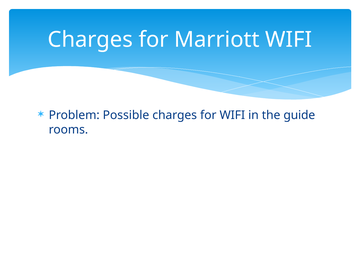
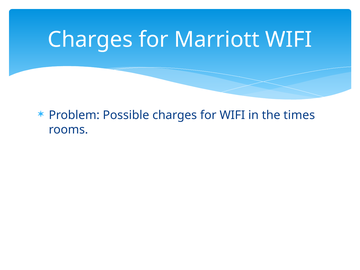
guide: guide -> times
